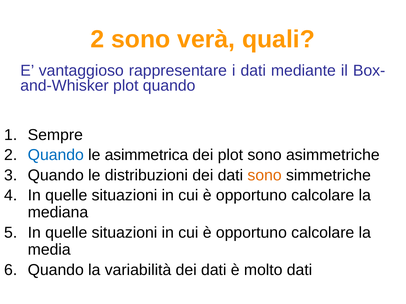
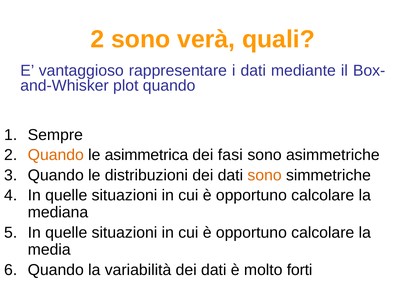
Quando at (56, 155) colour: blue -> orange
dei plot: plot -> fasi
molto dati: dati -> forti
